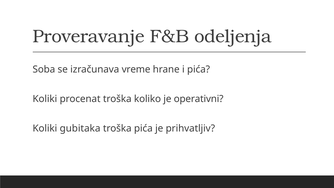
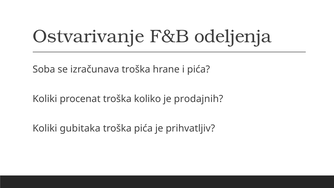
Proveravanje: Proveravanje -> Ostvarivanje
izračunava vreme: vreme -> troška
operativni: operativni -> prodajnih
